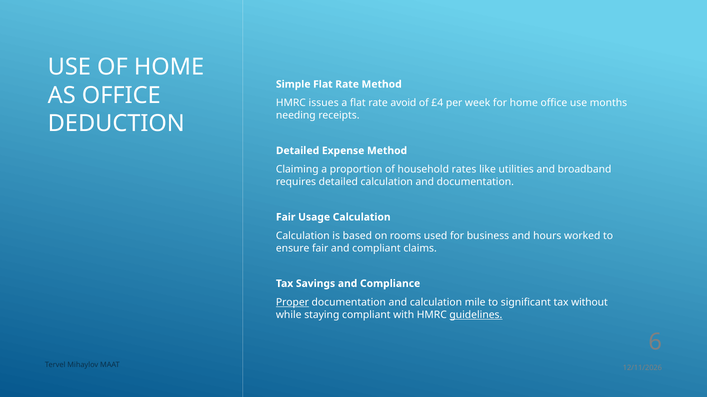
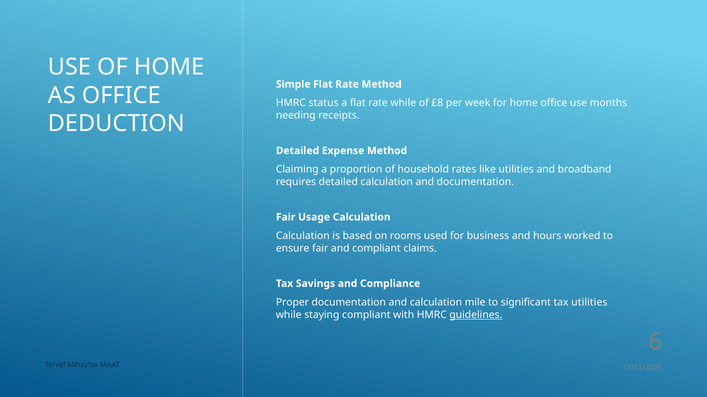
issues: issues -> status
rate avoid: avoid -> while
£4: £4 -> £8
Proper underline: present -> none
tax without: without -> utilities
